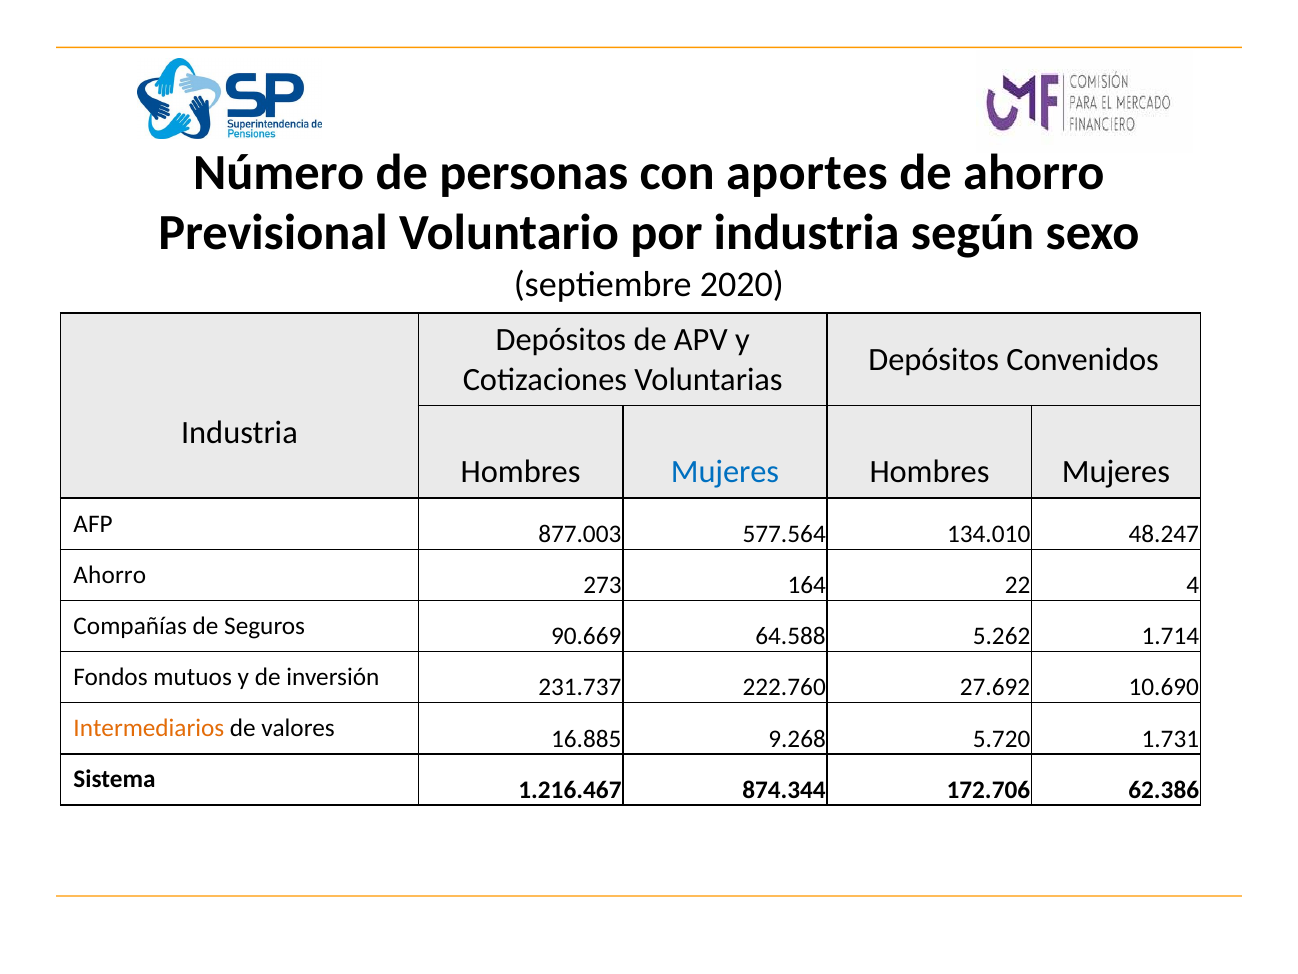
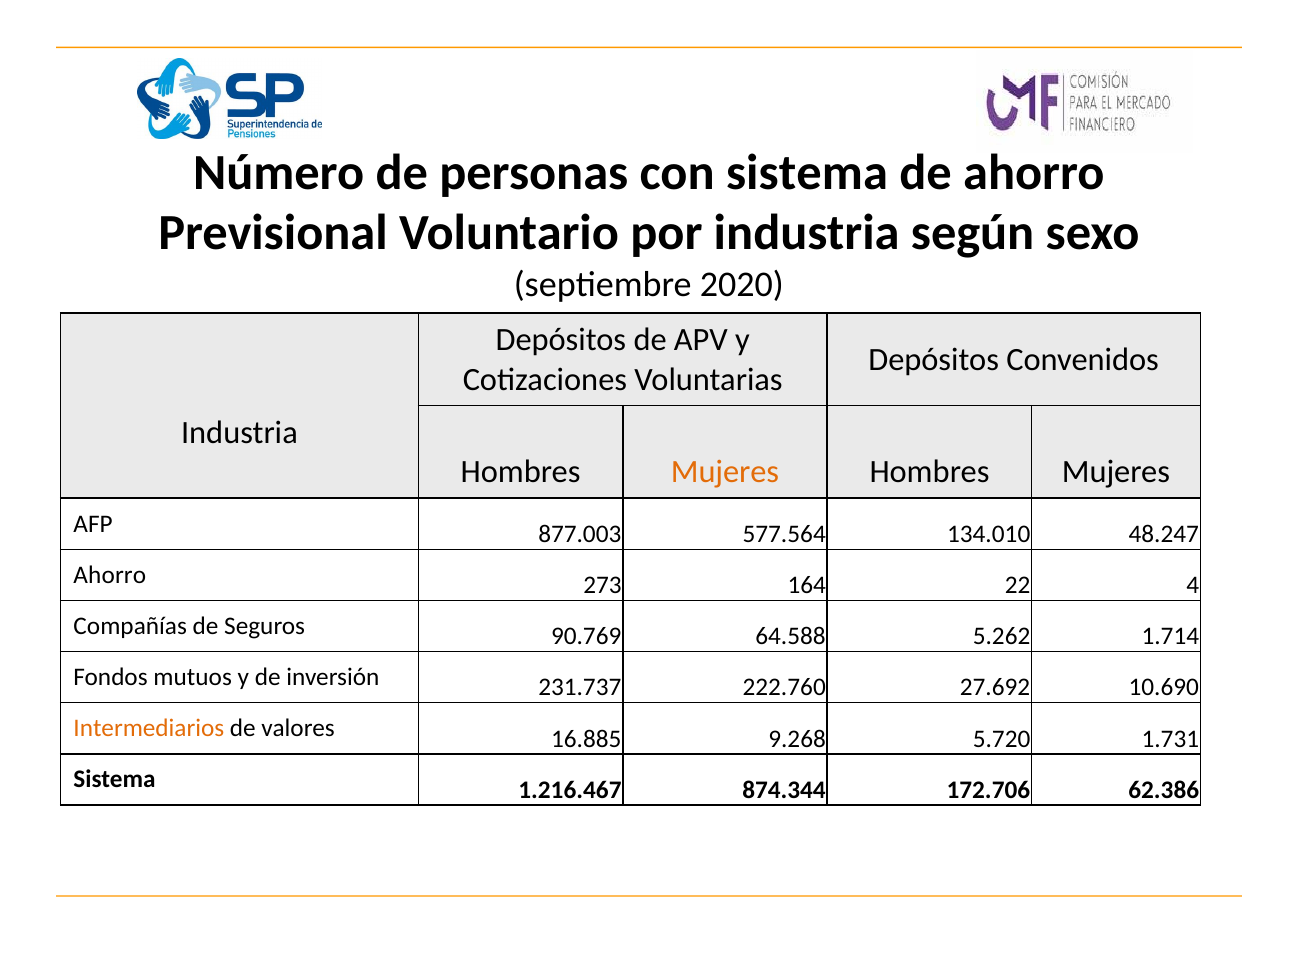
con aportes: aportes -> sistema
Mujeres at (725, 472) colour: blue -> orange
90.669: 90.669 -> 90.769
